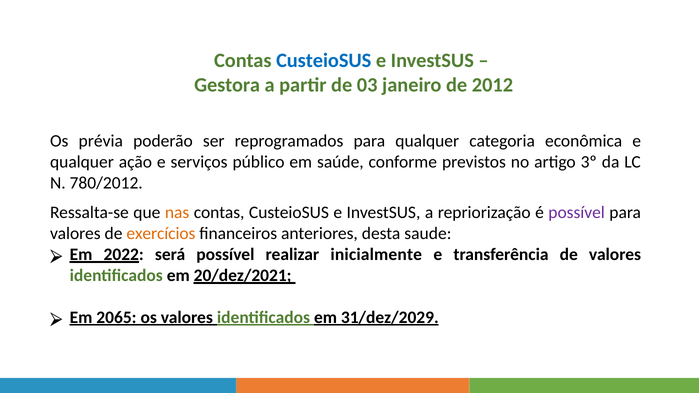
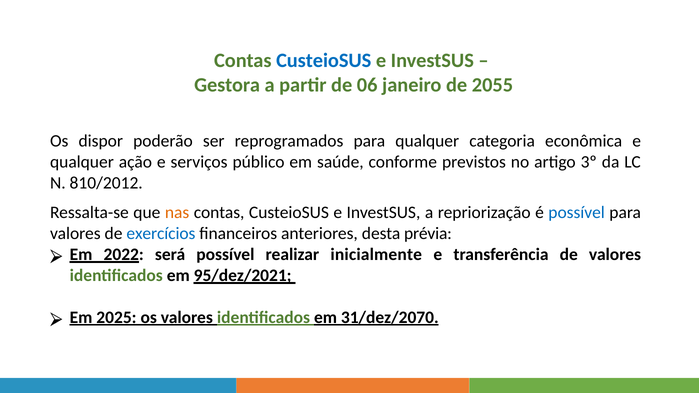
03: 03 -> 06
2012: 2012 -> 2055
prévia: prévia -> dispor
780/2012: 780/2012 -> 810/2012
possível at (577, 213) colour: purple -> blue
exercícios colour: orange -> blue
saude: saude -> prévia
20/dez/2021: 20/dez/2021 -> 95/dez/2021
2065: 2065 -> 2025
31/dez/2029: 31/dez/2029 -> 31/dez/2070
